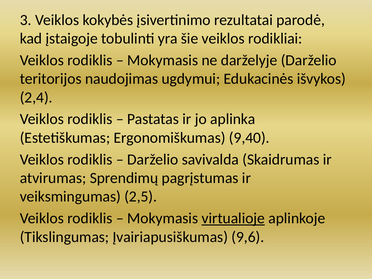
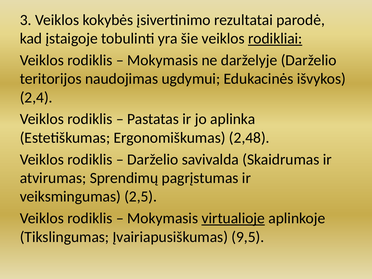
rodikliai underline: none -> present
9,40: 9,40 -> 2,48
9,6: 9,6 -> 9,5
